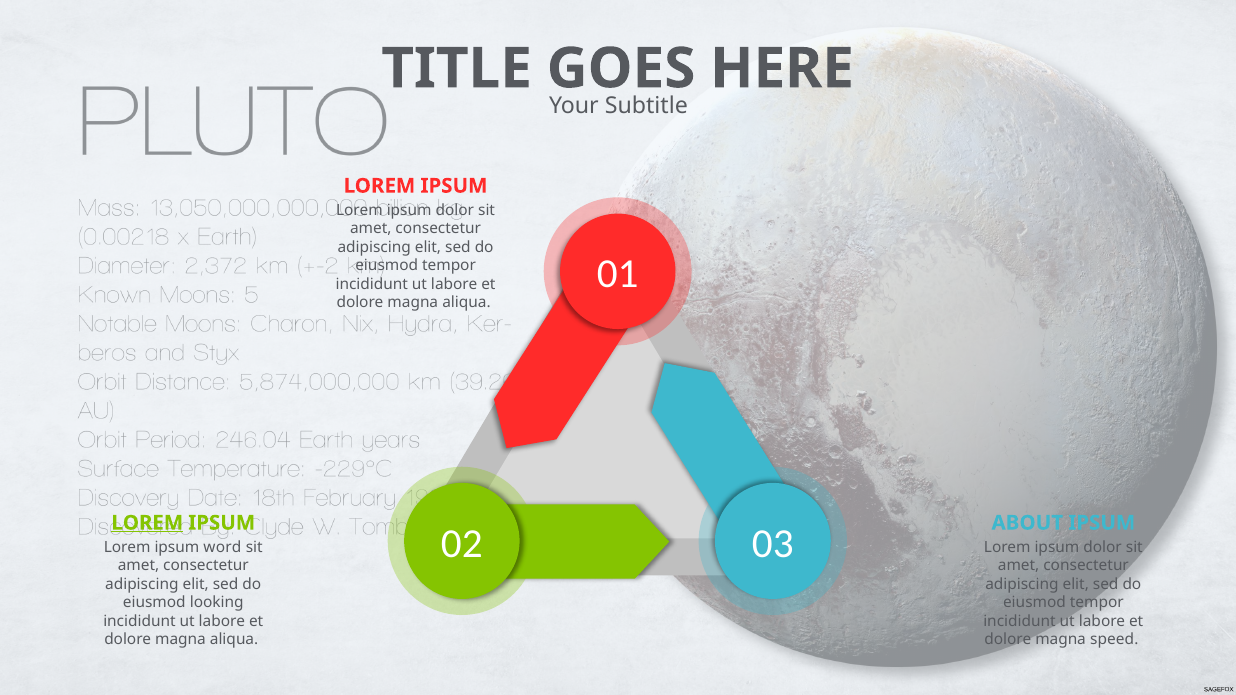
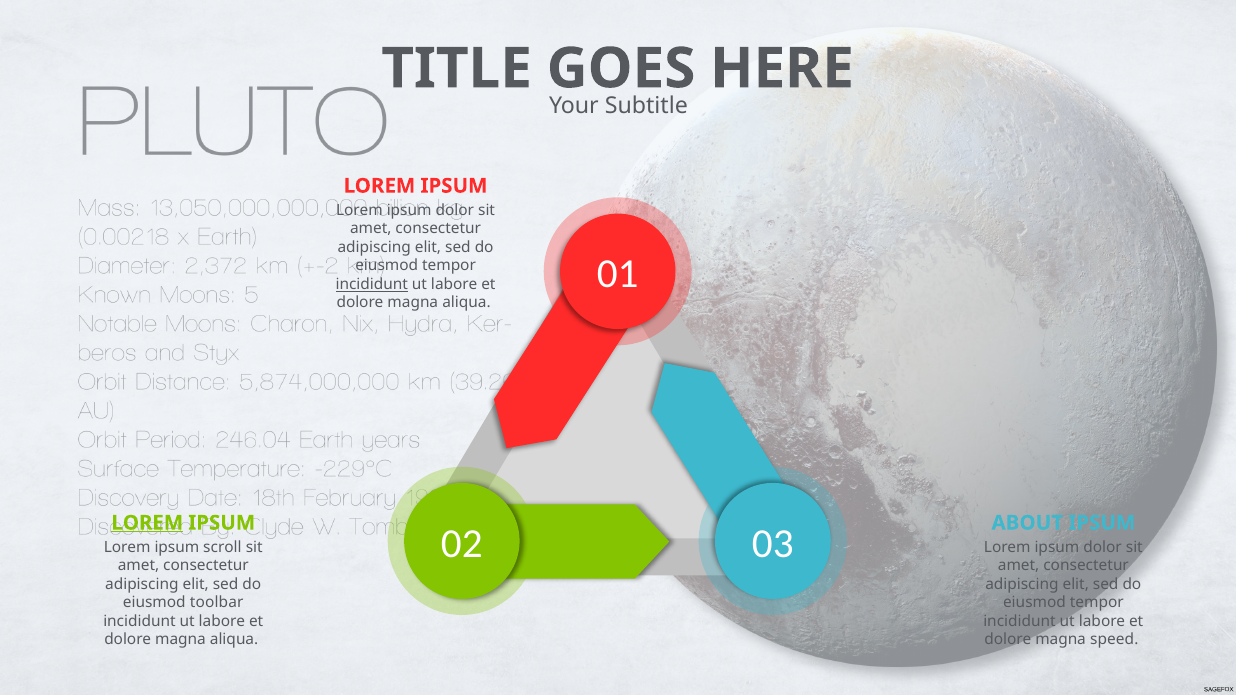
incididunt at (372, 284) underline: none -> present
word: word -> scroll
looking: looking -> toolbar
